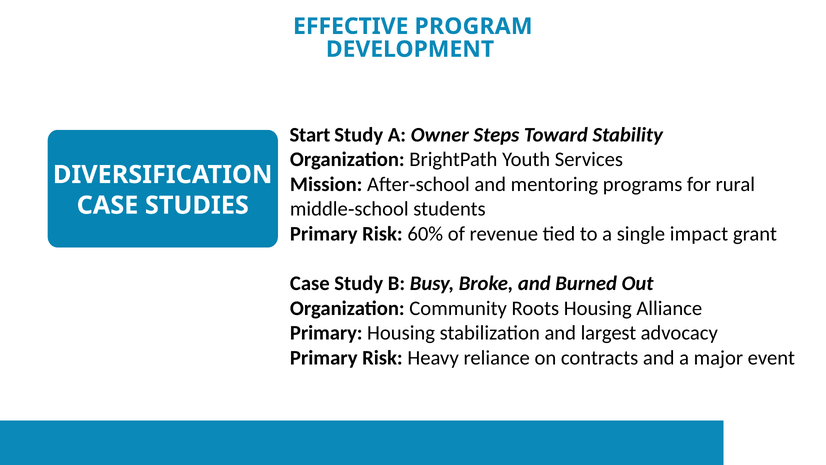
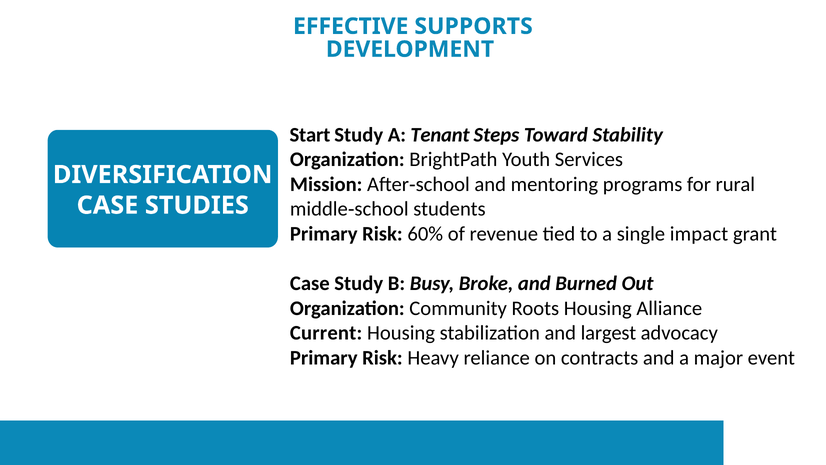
PROGRAM: PROGRAM -> SUPPORTS
Owner: Owner -> Tenant
Primary at (326, 333): Primary -> Current
